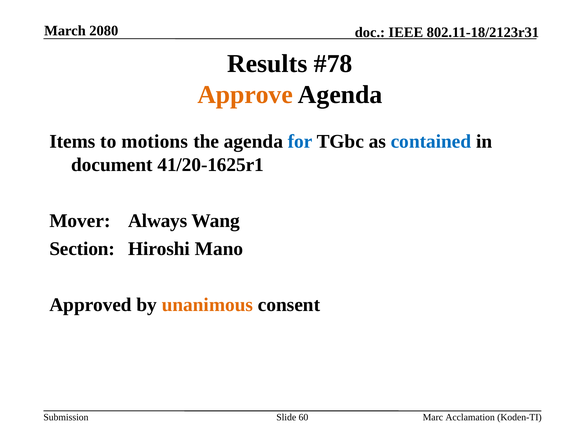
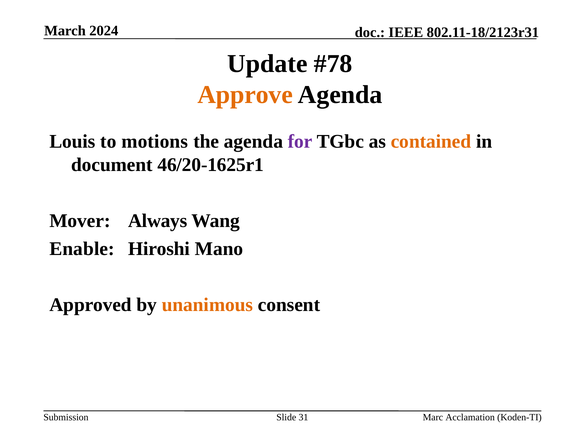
2080: 2080 -> 2024
Results: Results -> Update
Items: Items -> Louis
for colour: blue -> purple
contained colour: blue -> orange
41/20-1625r1: 41/20-1625r1 -> 46/20-1625r1
Section: Section -> Enable
60: 60 -> 31
